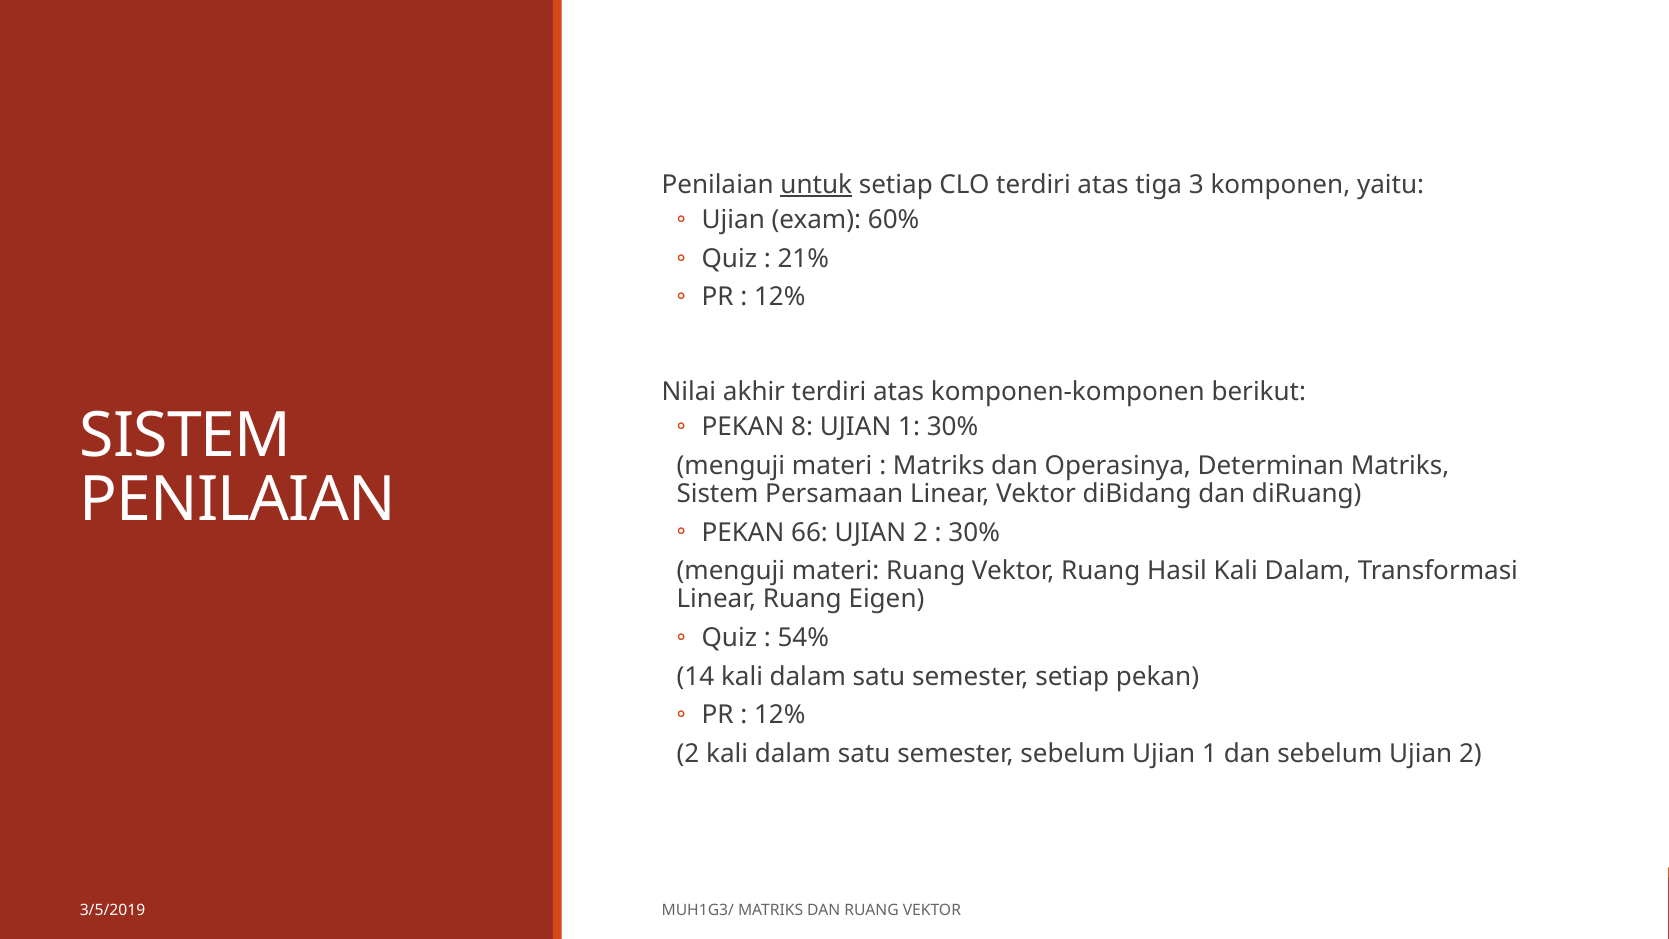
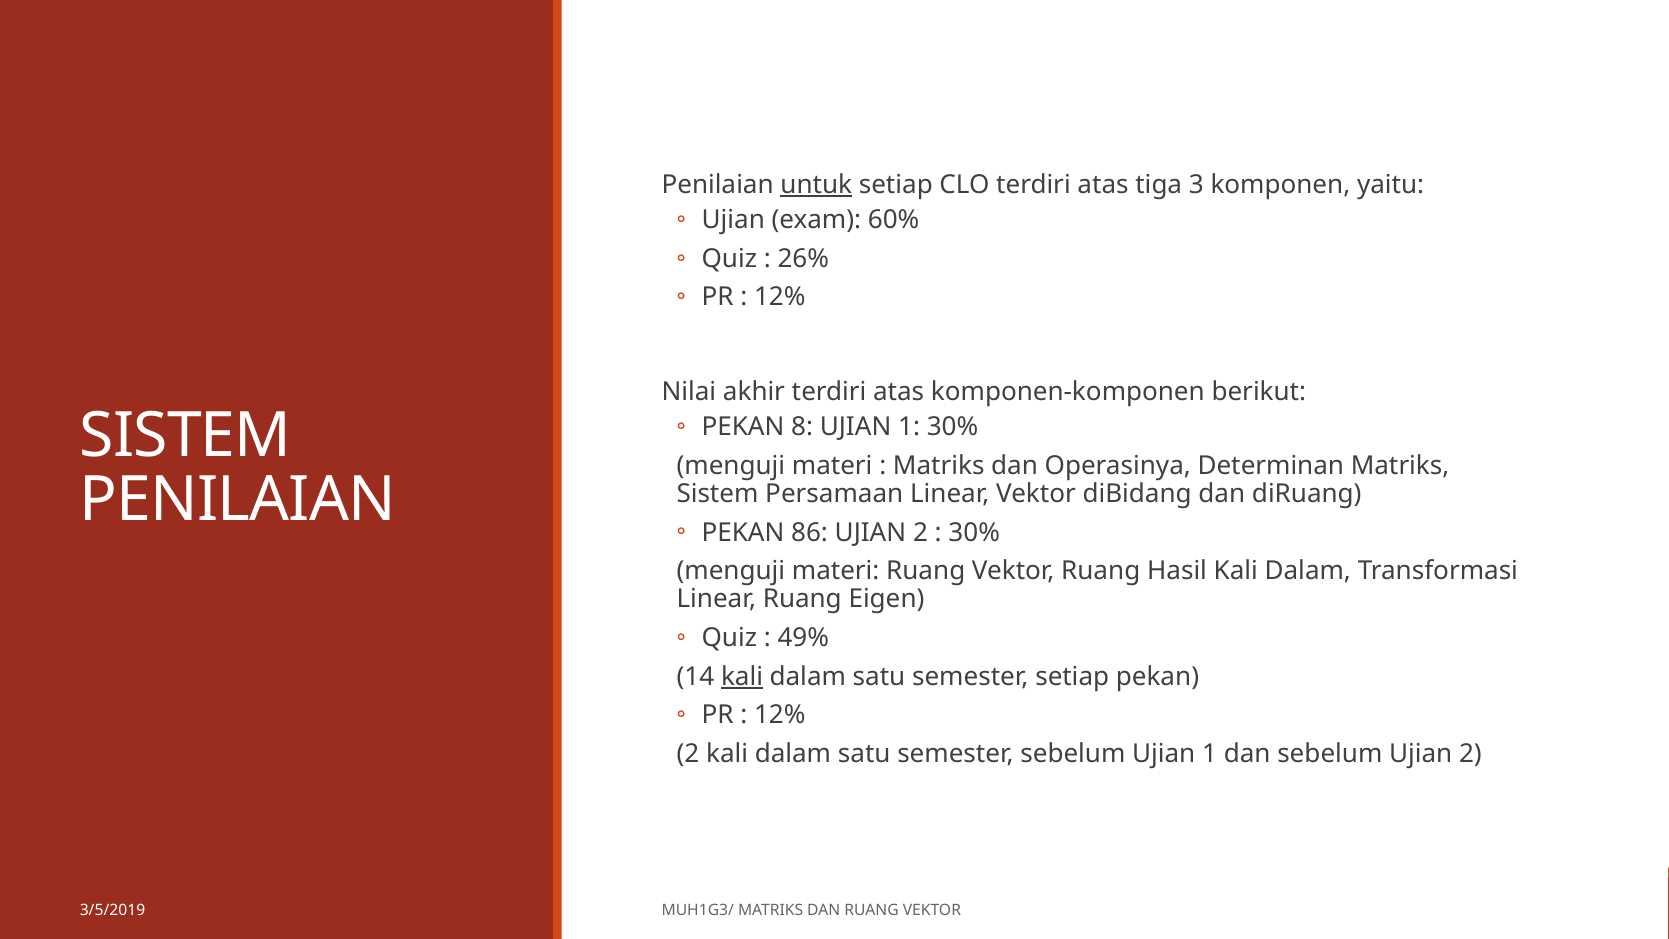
21%: 21% -> 26%
66: 66 -> 86
54%: 54% -> 49%
kali at (742, 676) underline: none -> present
